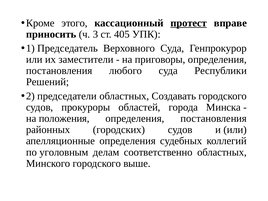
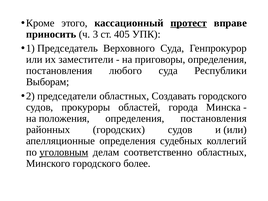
Решений: Решений -> Выборам
уголовным underline: none -> present
выше: выше -> более
